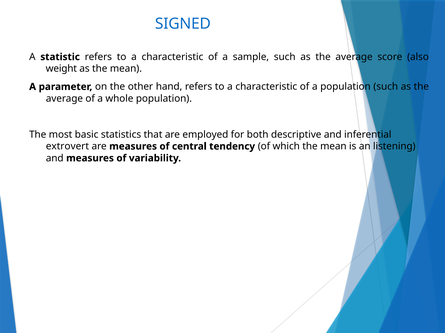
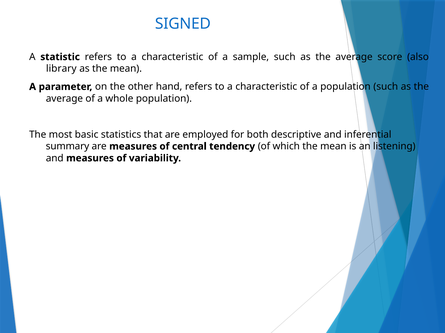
weight: weight -> library
extrovert: extrovert -> summary
